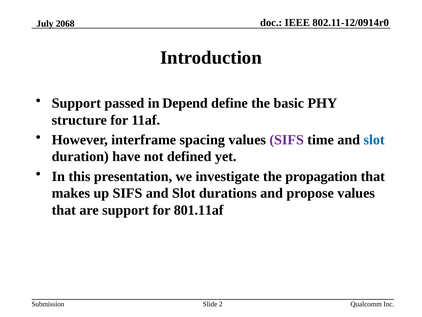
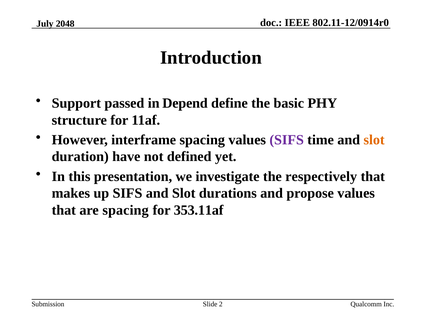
2068: 2068 -> 2048
slot at (374, 140) colour: blue -> orange
propagation: propagation -> respectively
are support: support -> spacing
801.11af: 801.11af -> 353.11af
